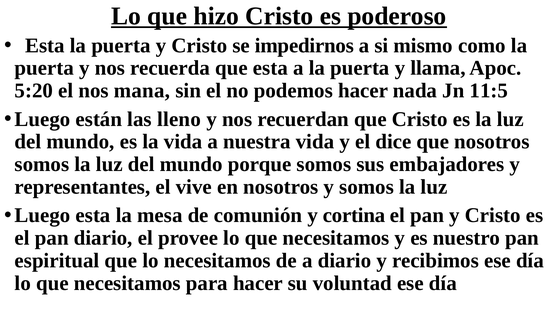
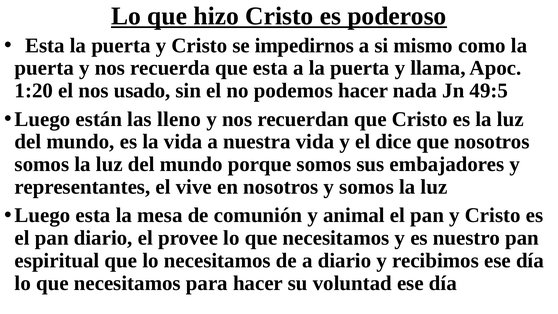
5:20: 5:20 -> 1:20
mana: mana -> usado
11:5: 11:5 -> 49:5
cortina: cortina -> animal
